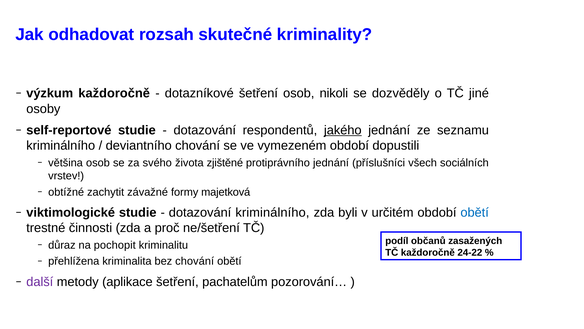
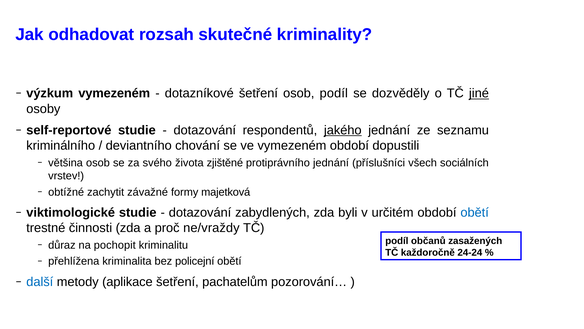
výzkum každoročně: každoročně -> vymezeném
osob nikoli: nikoli -> podíl
jiné underline: none -> present
dotazování kriminálního: kriminálního -> zabydlených
ne/šetření: ne/šetření -> ne/vraždy
24-22: 24-22 -> 24-24
bez chování: chování -> policejní
další colour: purple -> blue
